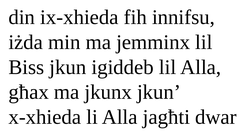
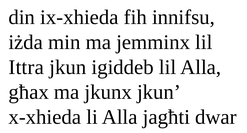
Biss: Biss -> Ittra
